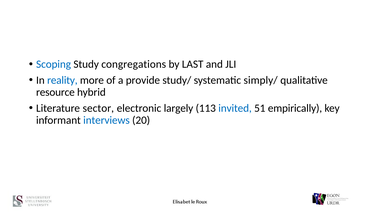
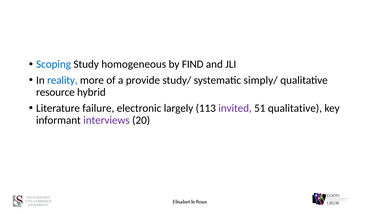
congregations: congregations -> homogeneous
LAST: LAST -> FIND
sector: sector -> failure
invited colour: blue -> purple
51 empirically: empirically -> qualitative
interviews colour: blue -> purple
